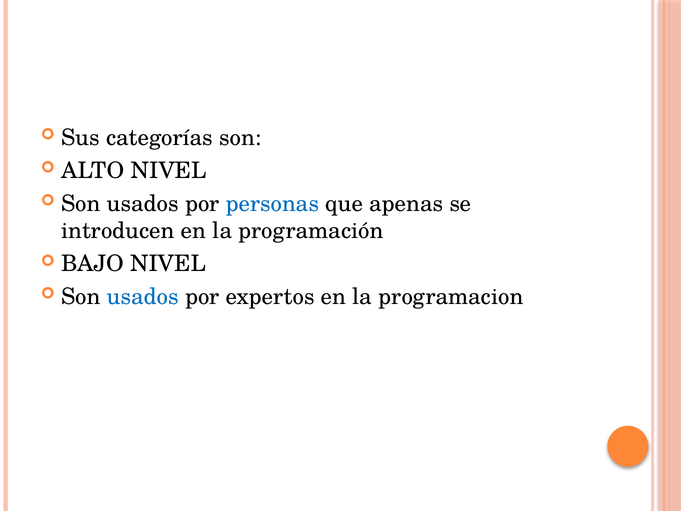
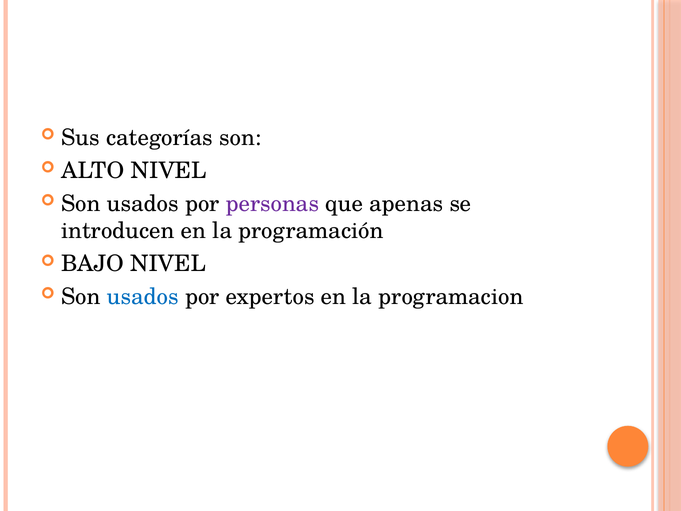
personas colour: blue -> purple
